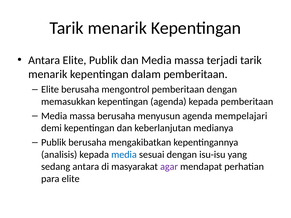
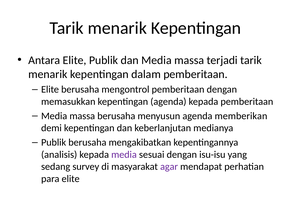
mempelajari: mempelajari -> memberikan
media at (124, 155) colour: blue -> purple
sedang antara: antara -> survey
